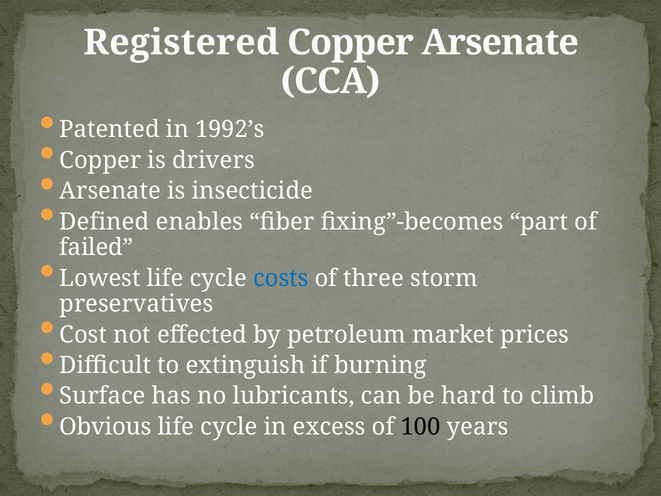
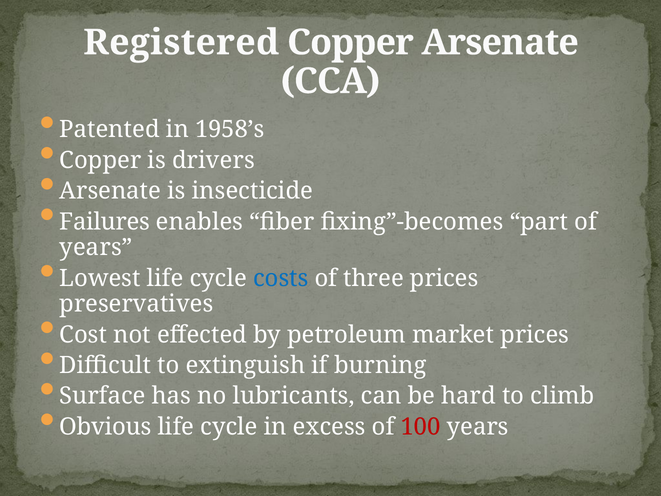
1992’s: 1992’s -> 1958’s
Defined: Defined -> Failures
failed at (96, 247): failed -> years
three storm: storm -> prices
100 colour: black -> red
